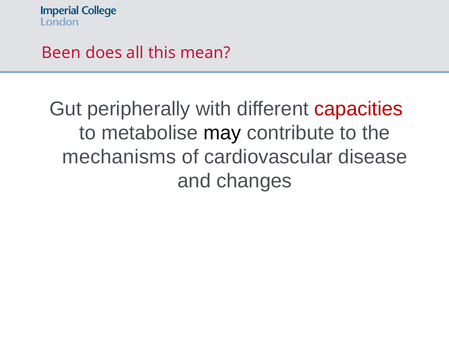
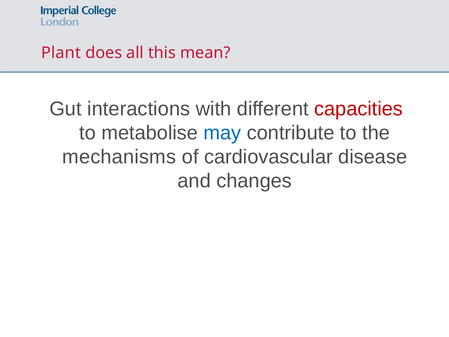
Been: Been -> Plant
peripherally: peripherally -> interactions
may colour: black -> blue
